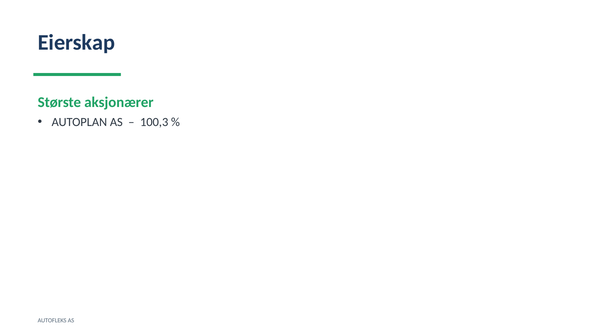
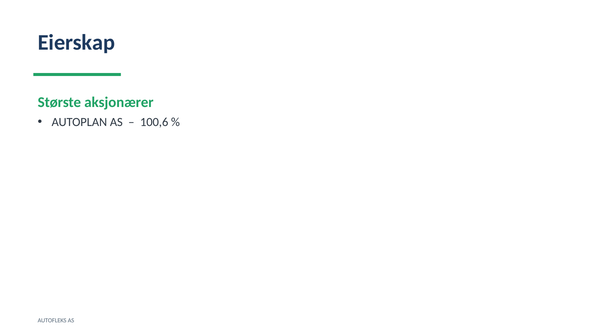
100,3: 100,3 -> 100,6
